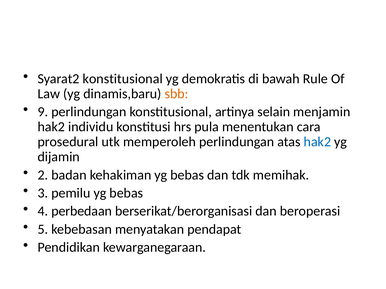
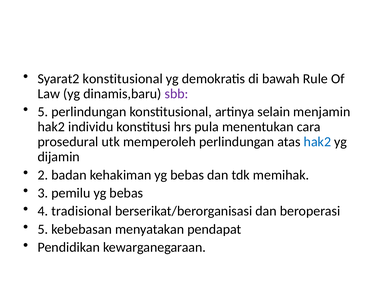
sbb colour: orange -> purple
9 at (43, 112): 9 -> 5
perbedaan: perbedaan -> tradisional
